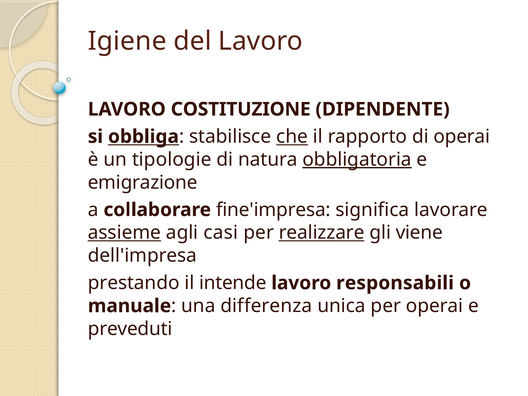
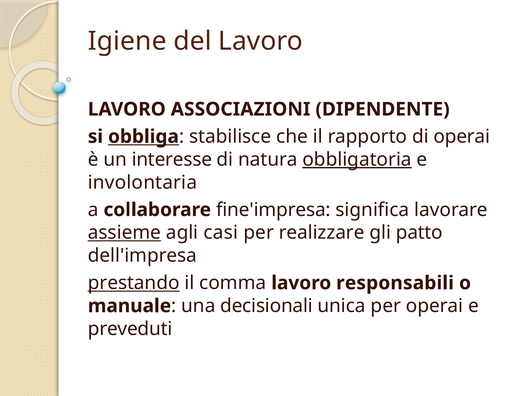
COSTITUZIONE: COSTITUZIONE -> ASSOCIAZIONI
che underline: present -> none
tipologie: tipologie -> interesse
emigrazione: emigrazione -> involontaria
realizzare underline: present -> none
viene: viene -> patto
prestando underline: none -> present
intende: intende -> comma
differenza: differenza -> decisionali
